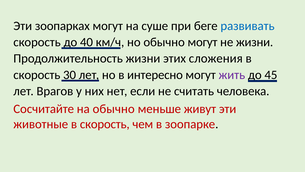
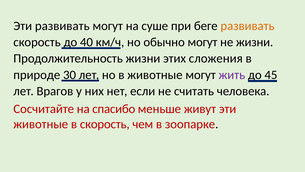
Эти зоопарках: зоопарках -> развивать
развивать at (248, 26) colour: blue -> orange
скорость at (37, 75): скорость -> природе
в интересно: интересно -> животные
на обычно: обычно -> спасибо
